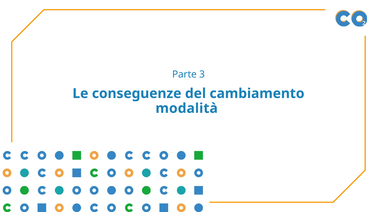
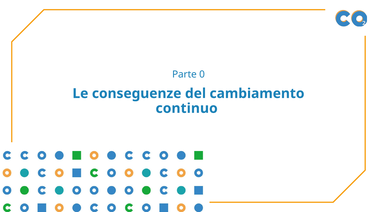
3: 3 -> 0
modalità: modalità -> continuo
